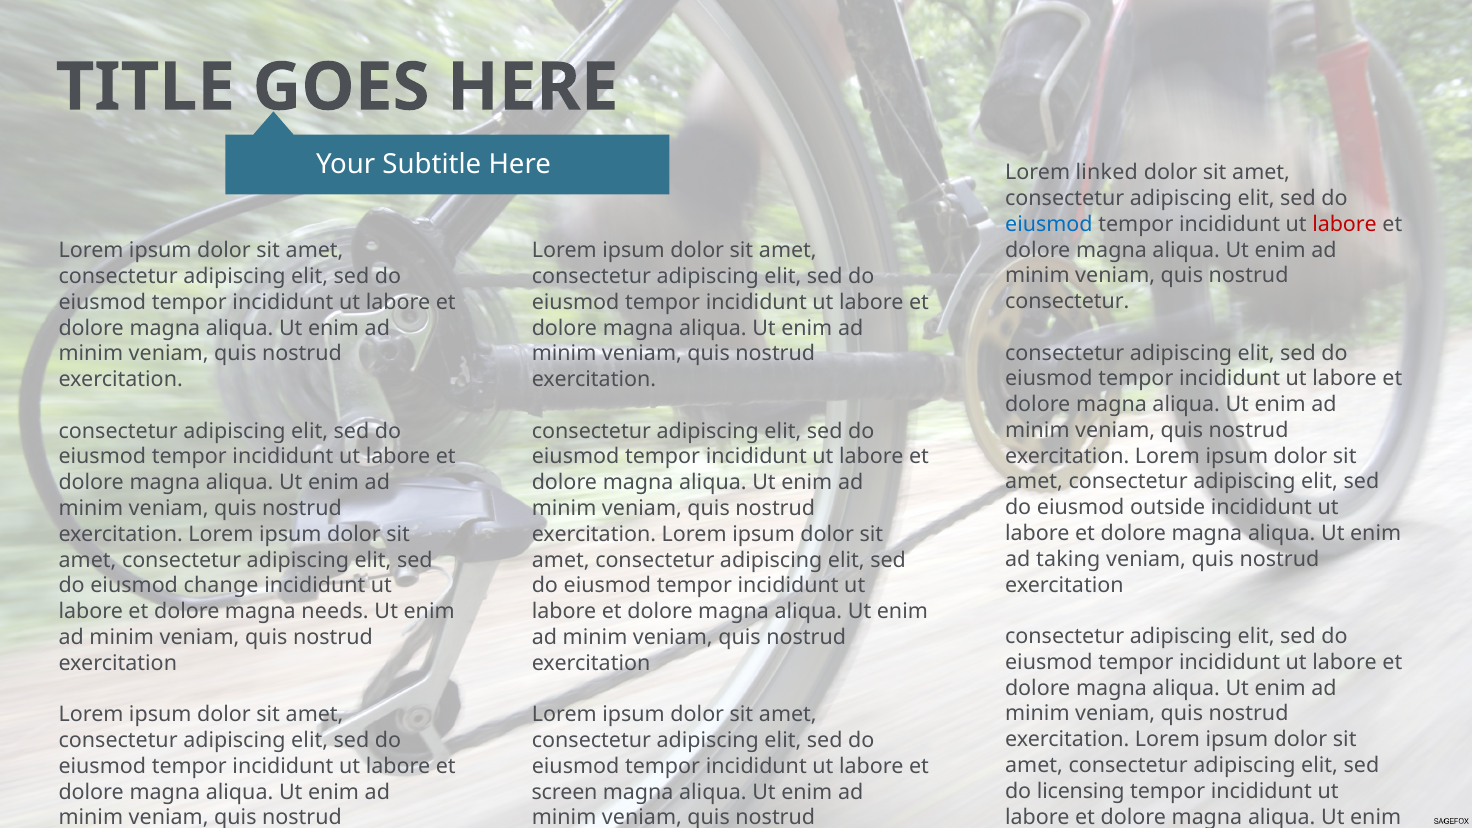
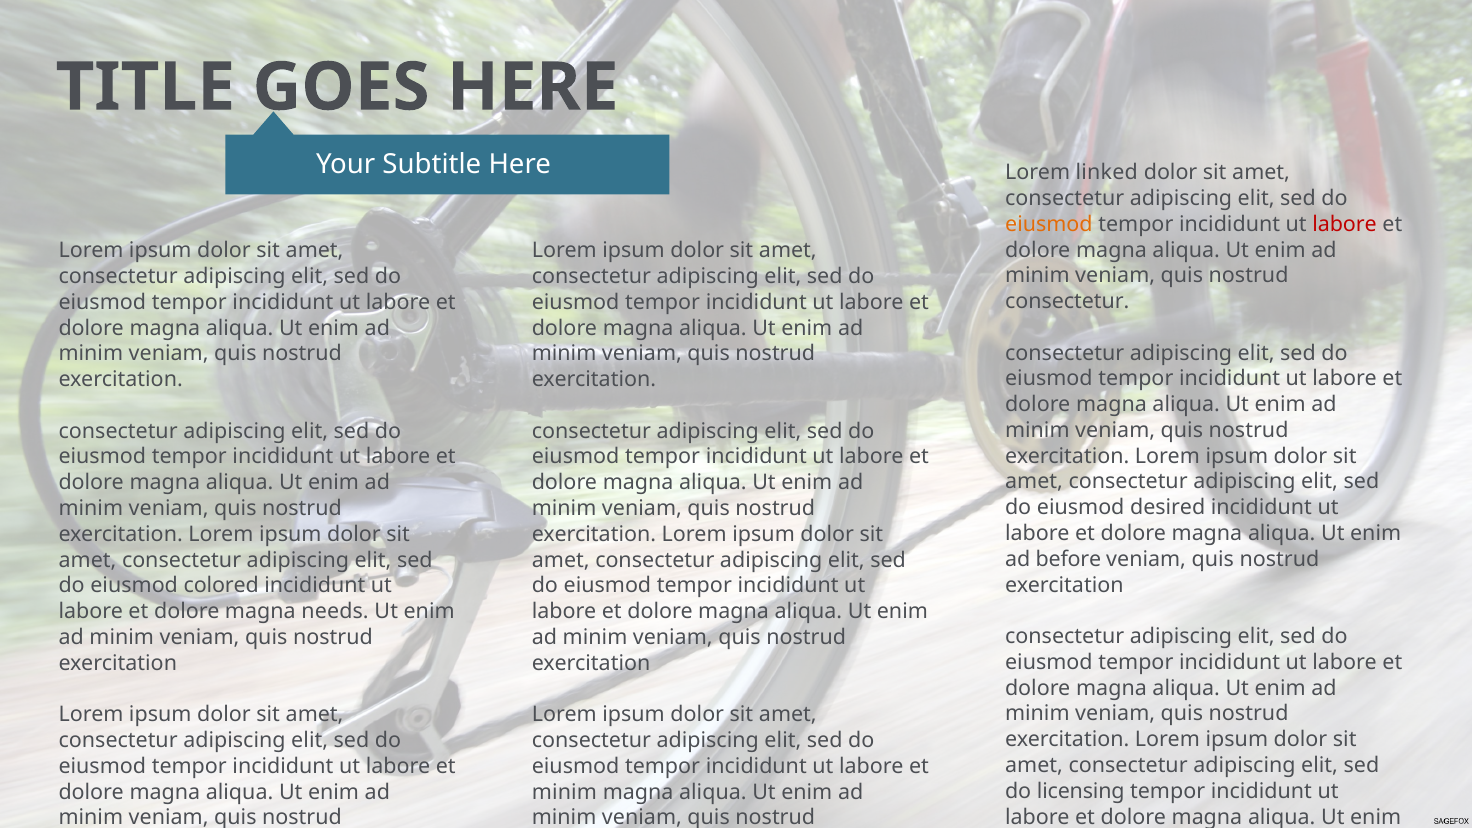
eiusmod at (1049, 224) colour: blue -> orange
outside: outside -> desired
taking: taking -> before
change: change -> colored
screen at (565, 792): screen -> minim
